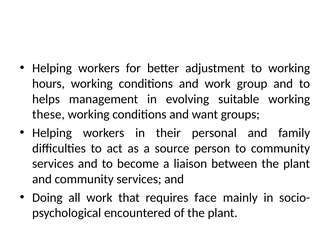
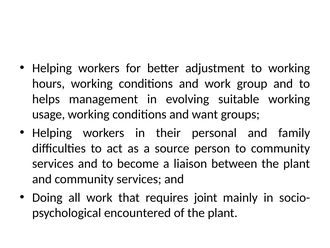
these: these -> usage
face: face -> joint
